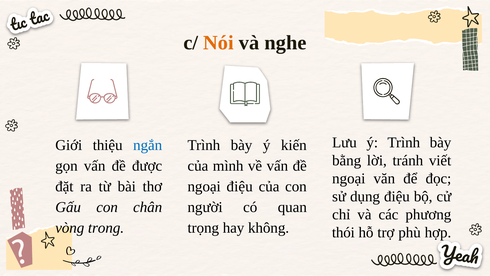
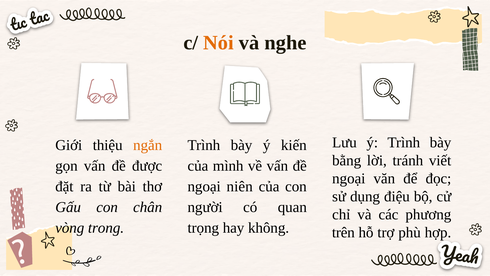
ngắn colour: blue -> orange
ngoại điệu: điệu -> niên
thói: thói -> trên
